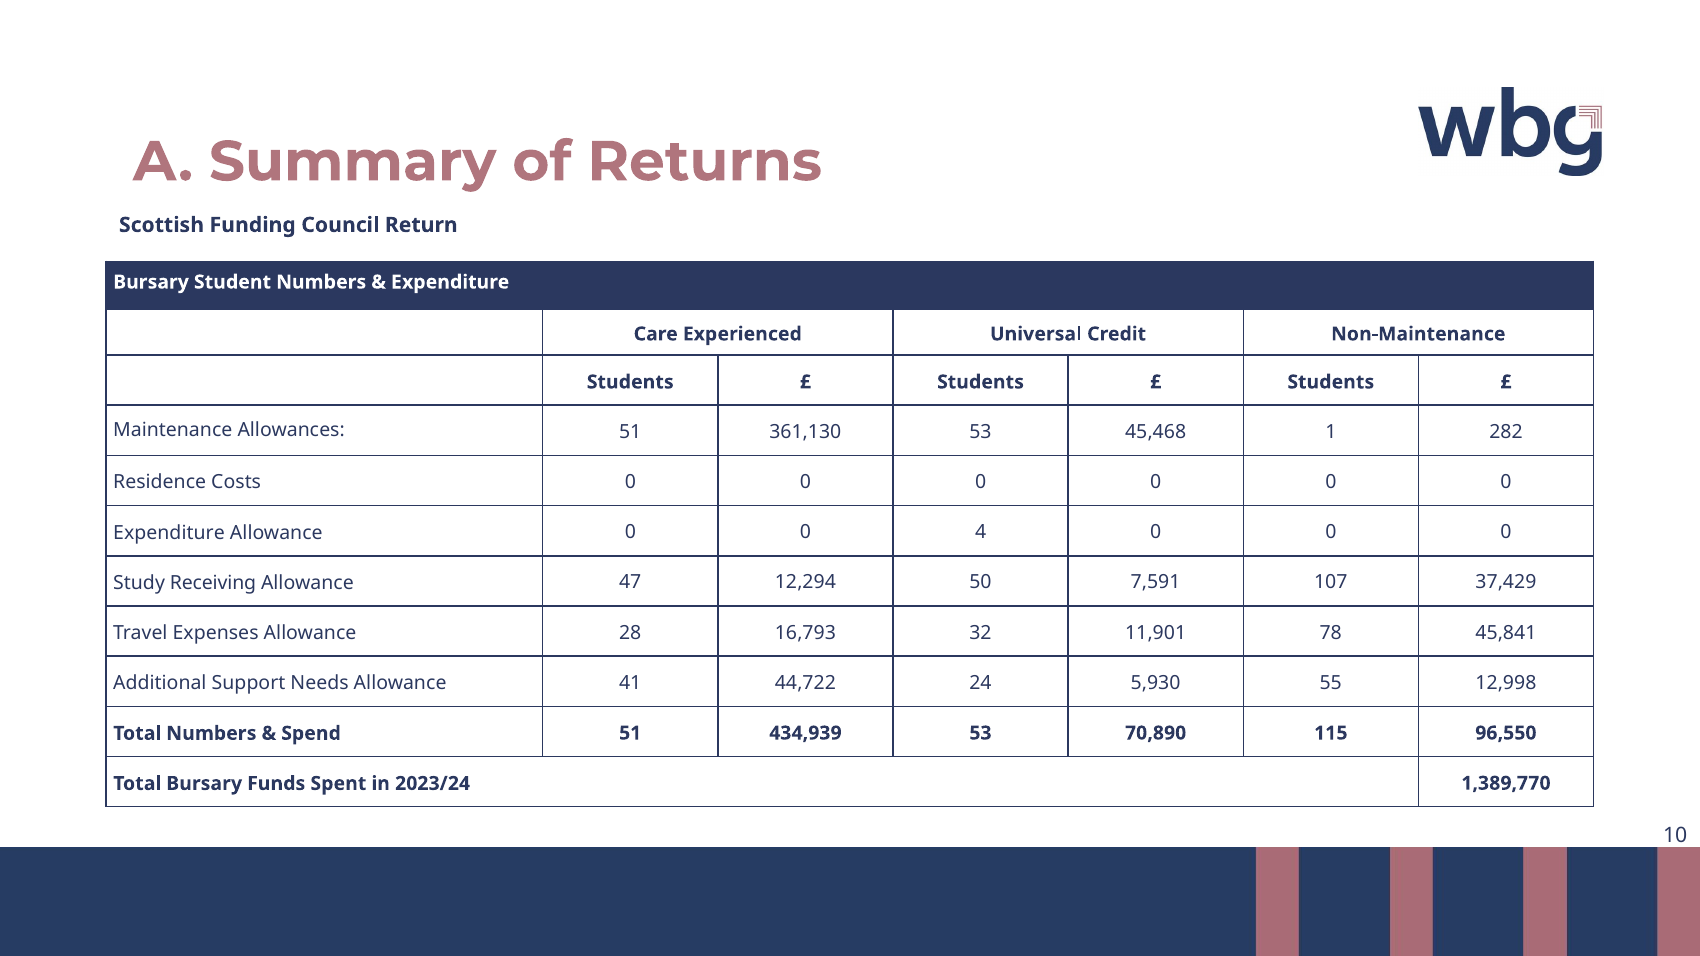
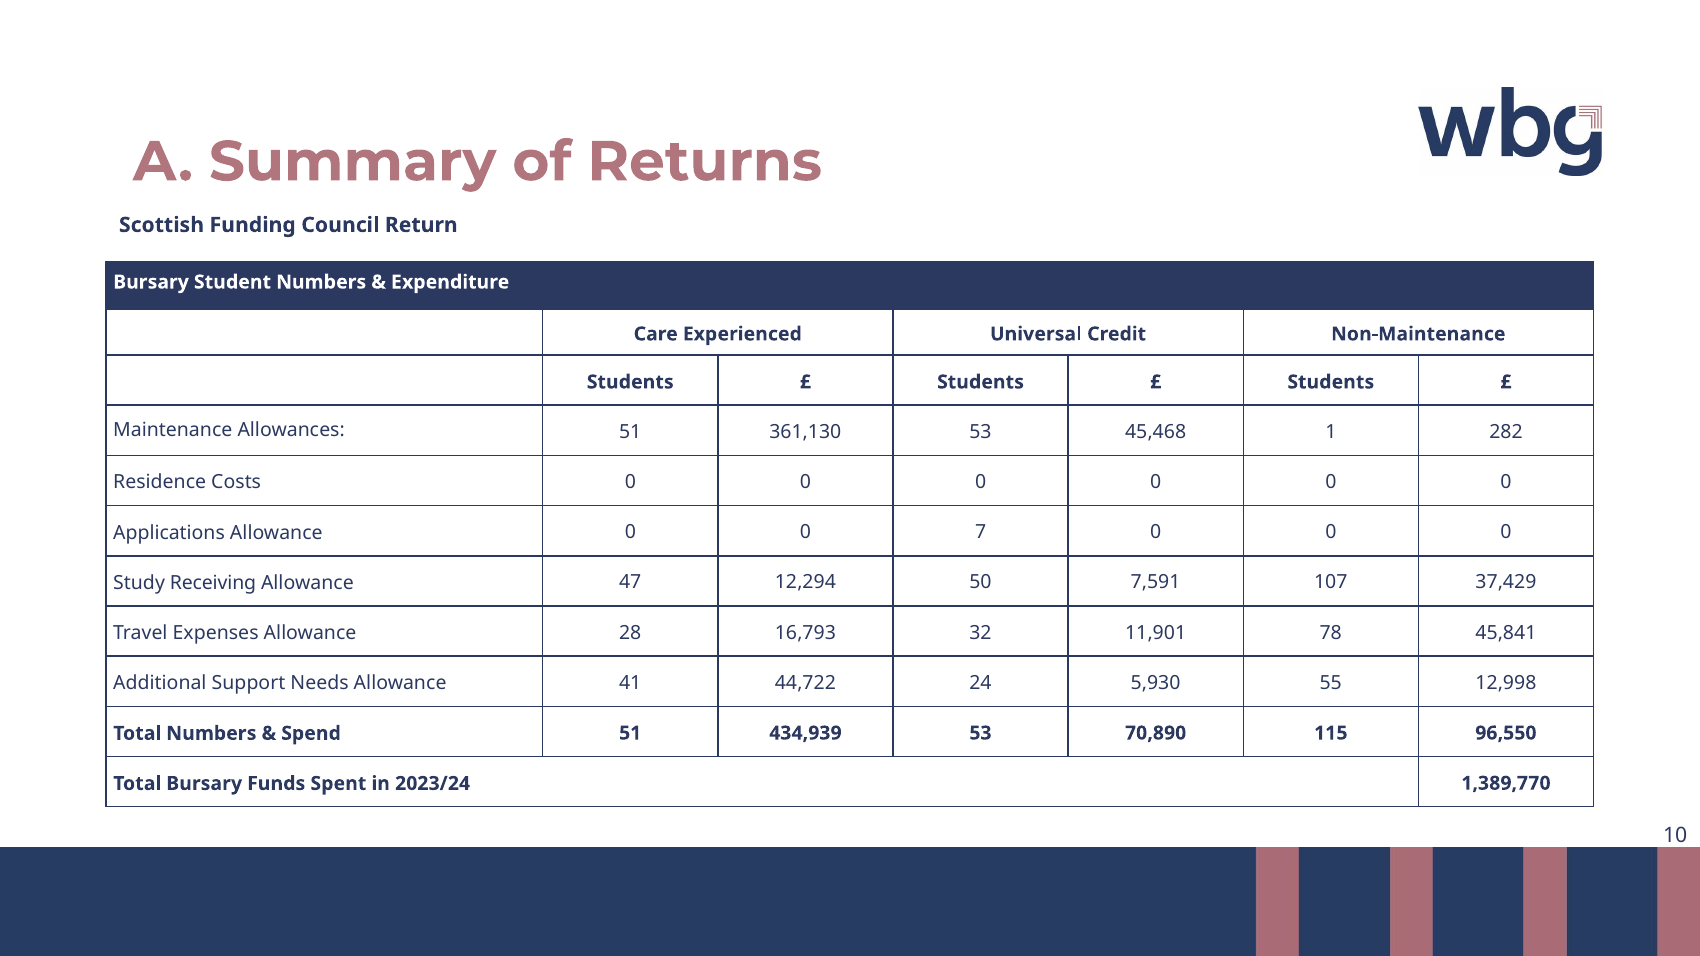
Expenditure at (169, 533): Expenditure -> Applications
4: 4 -> 7
